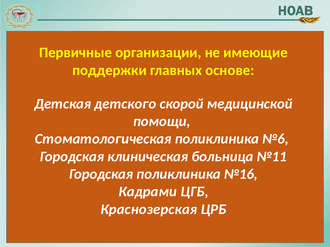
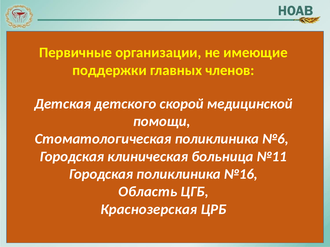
основе: основе -> членов
Кадрами: Кадрами -> Область
